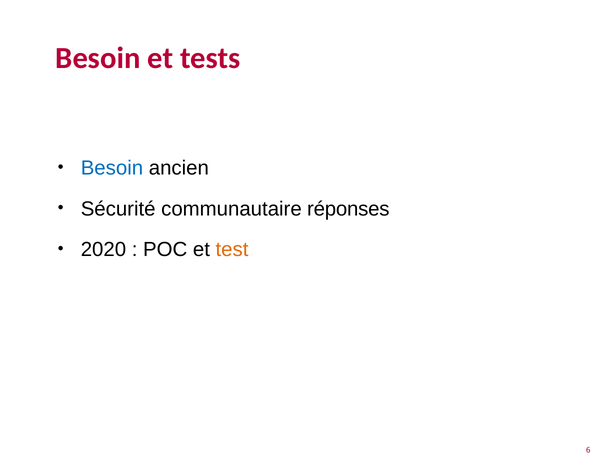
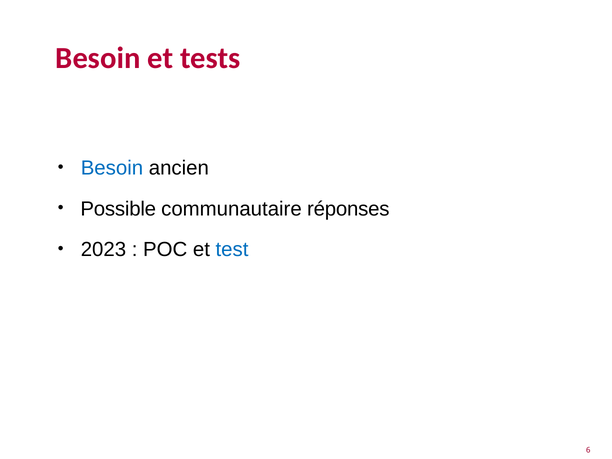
Sécurité: Sécurité -> Possible
2020: 2020 -> 2023
test colour: orange -> blue
